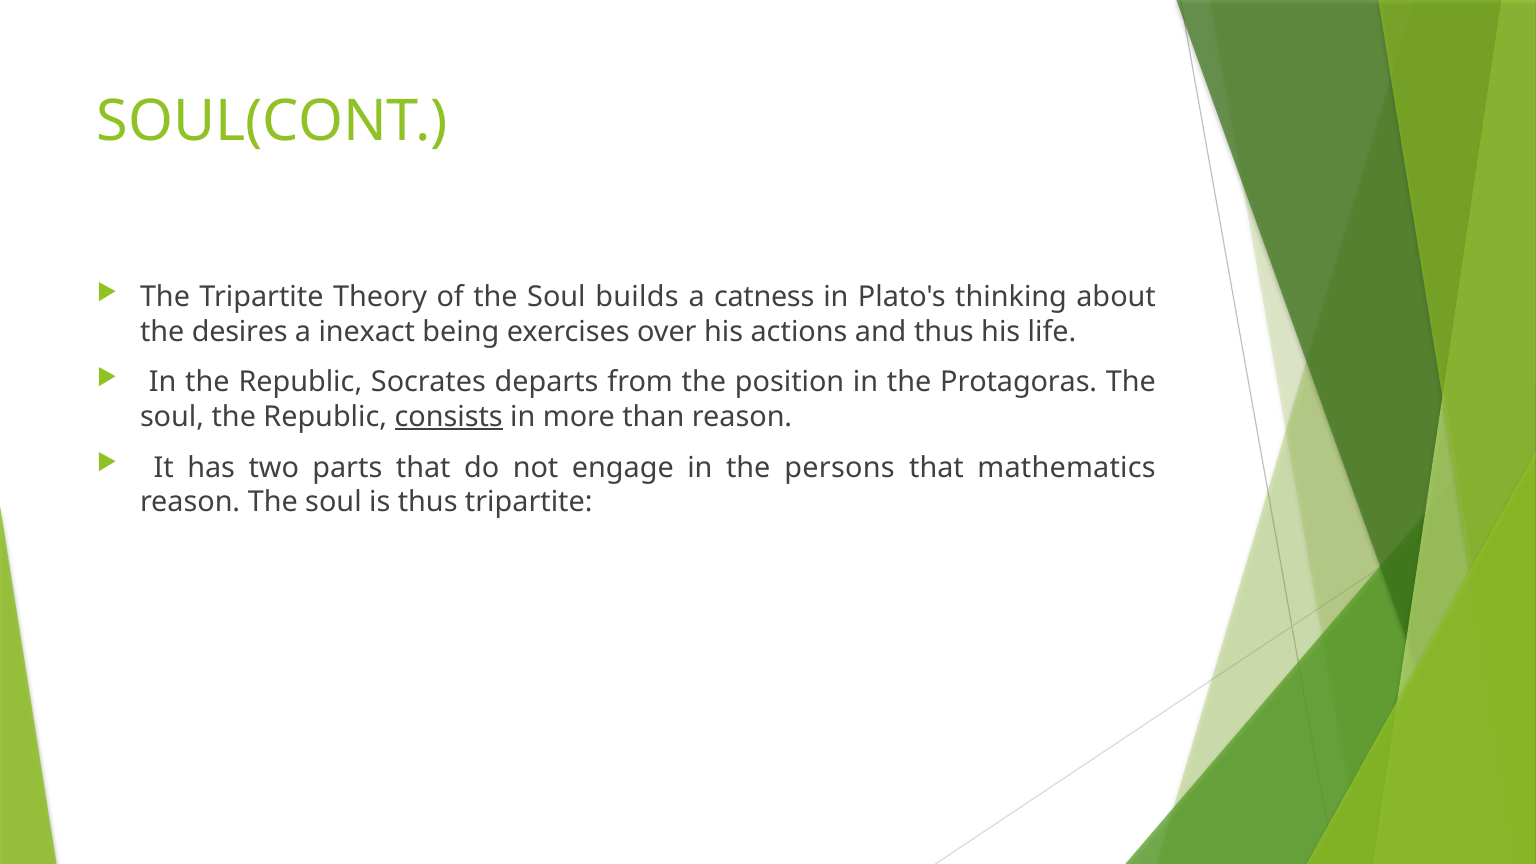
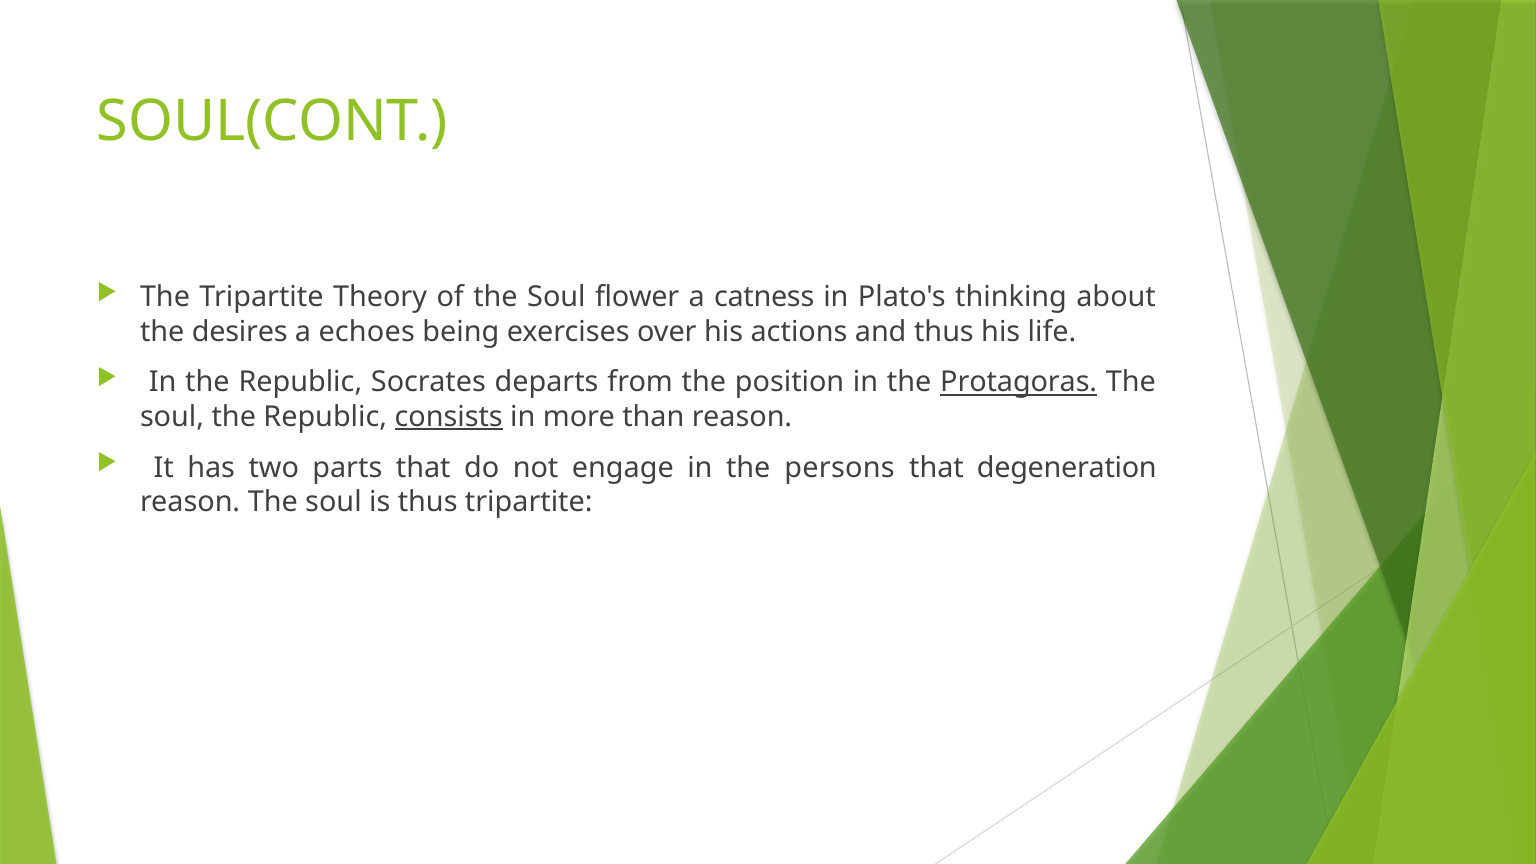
builds: builds -> flower
inexact: inexact -> echoes
Protagoras underline: none -> present
mathematics: mathematics -> degeneration
